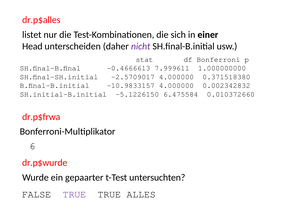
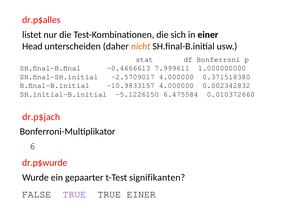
nicht colour: purple -> orange
dr.p$frwa: dr.p$frwa -> dr.p$jach
untersuchten: untersuchten -> signifikanten
TRUE ALLES: ALLES -> EINER
